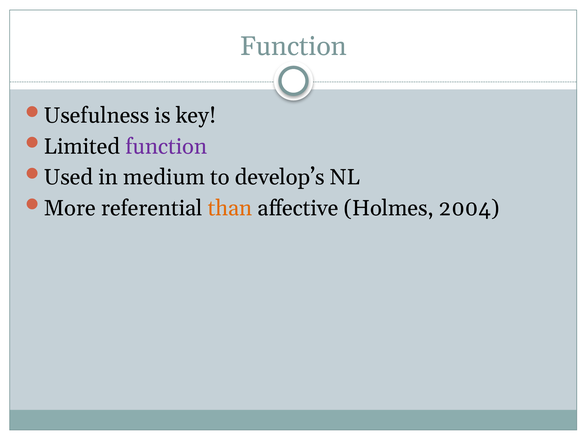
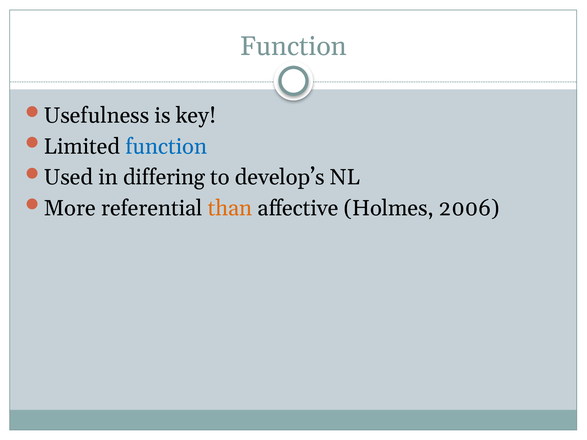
function at (166, 147) colour: purple -> blue
medium: medium -> differing
2004: 2004 -> 2006
